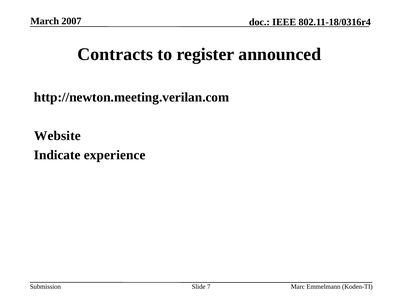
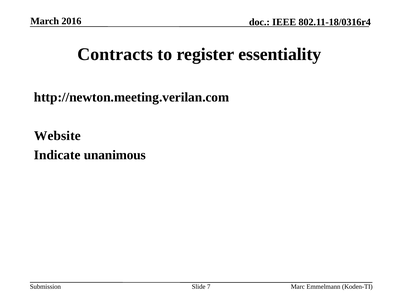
2007: 2007 -> 2016
announced: announced -> essentiality
experience: experience -> unanimous
